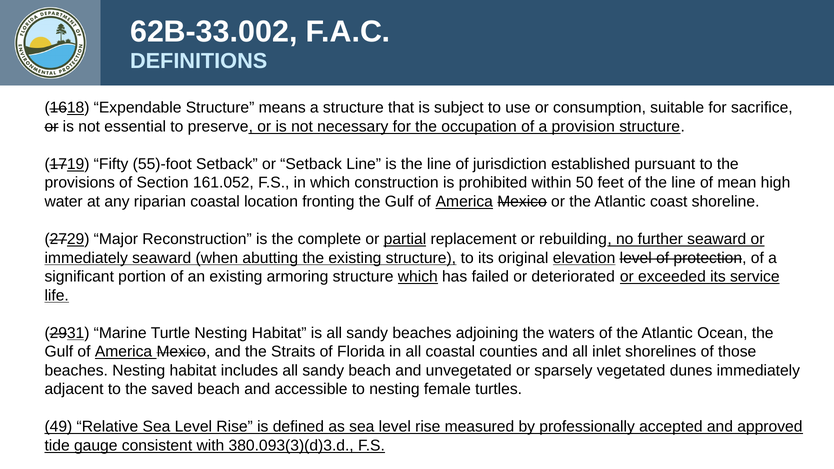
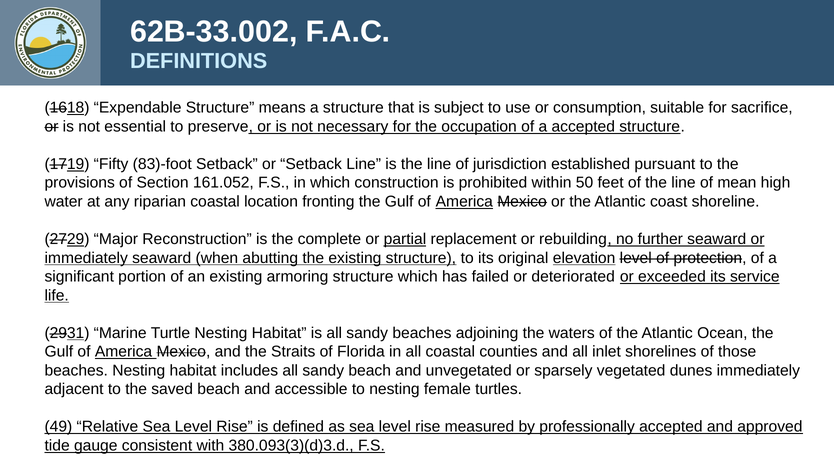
a provision: provision -> accepted
55)-foot: 55)-foot -> 83)-foot
which at (418, 277) underline: present -> none
